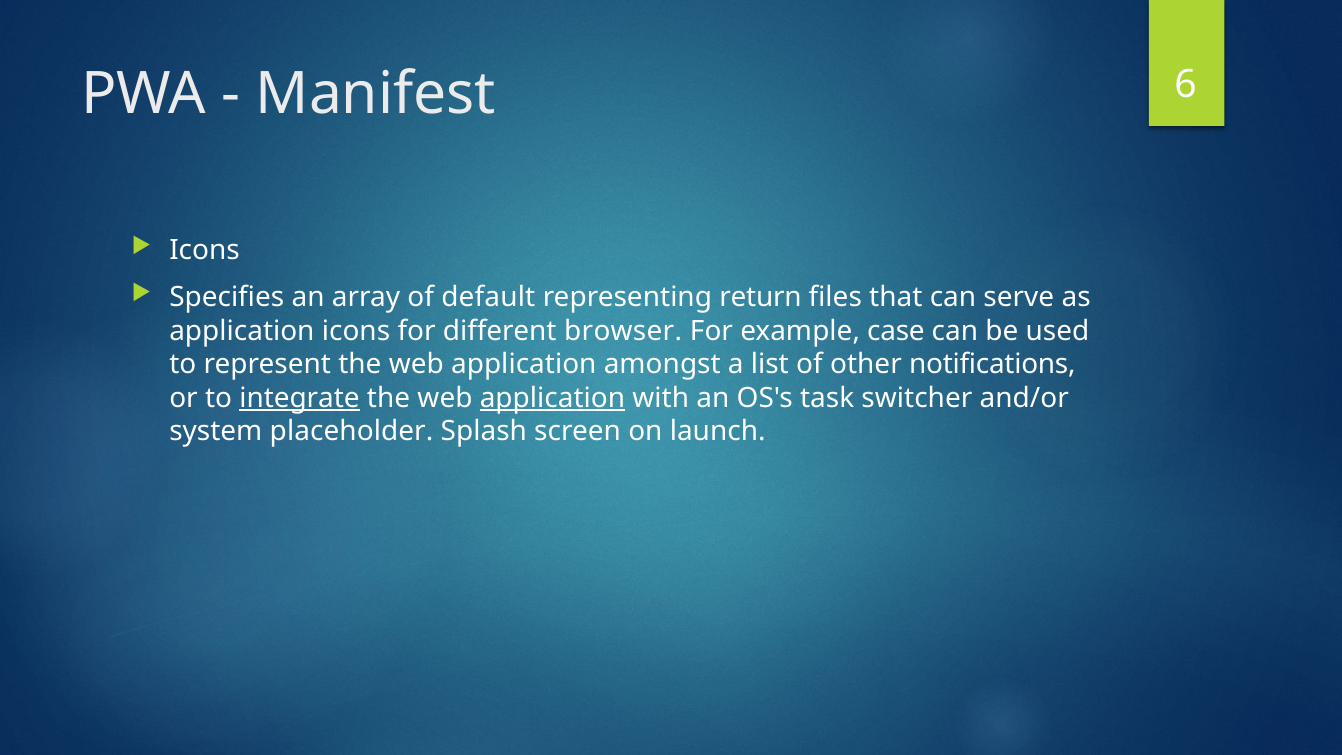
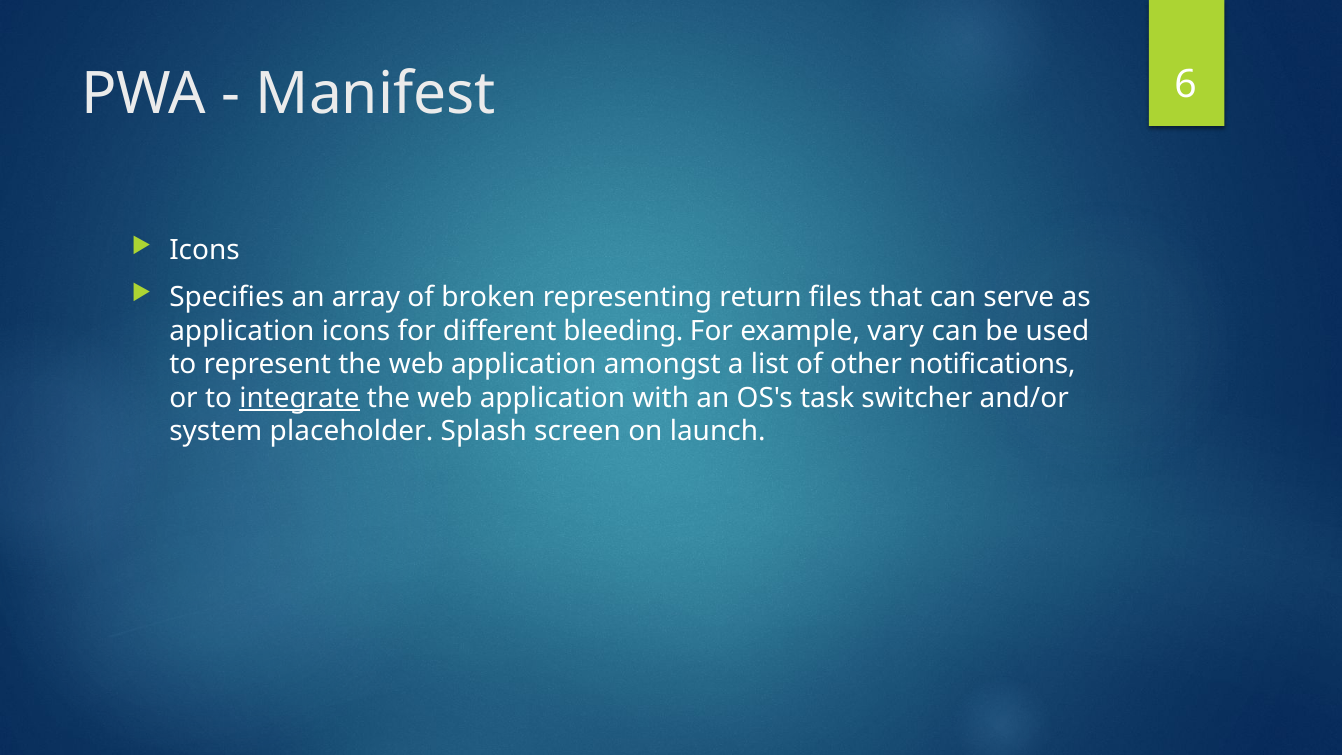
default: default -> broken
browser: browser -> bleeding
case: case -> vary
application at (552, 398) underline: present -> none
